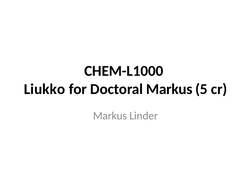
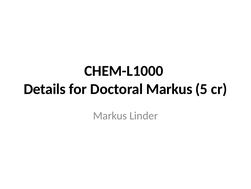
Liukko: Liukko -> Details
